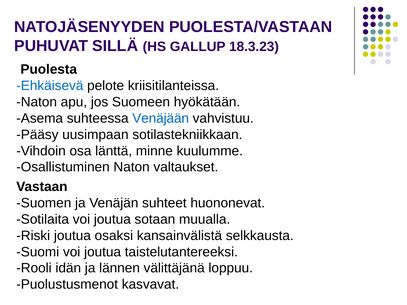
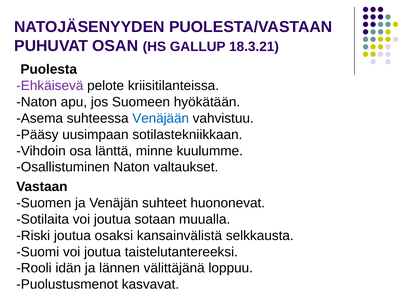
SILLÄ: SILLÄ -> OSAN
18.3.23: 18.3.23 -> 18.3.21
Ehkäisevä colour: blue -> purple
